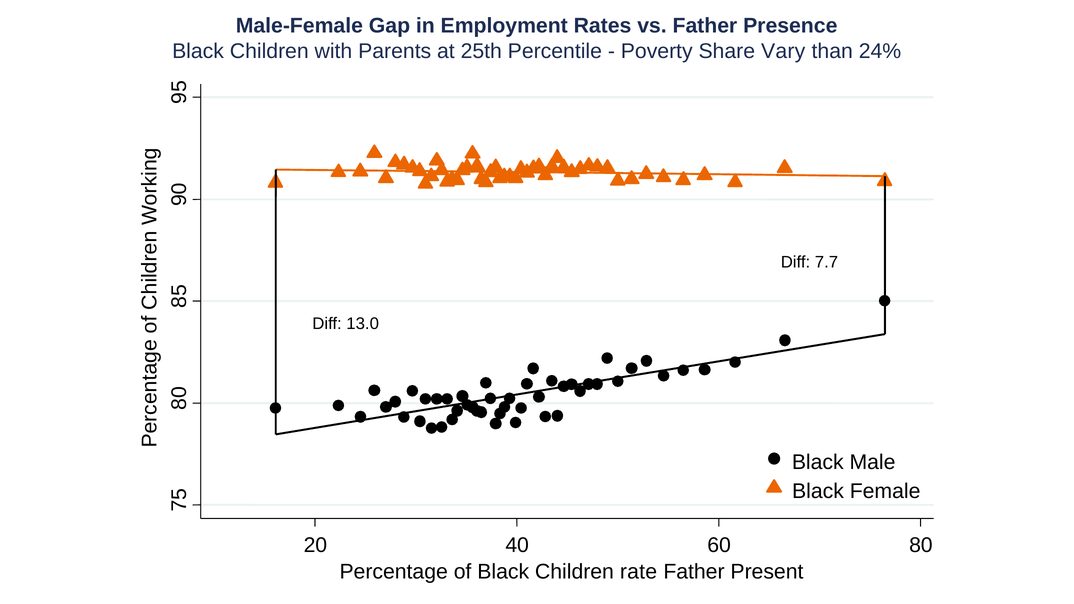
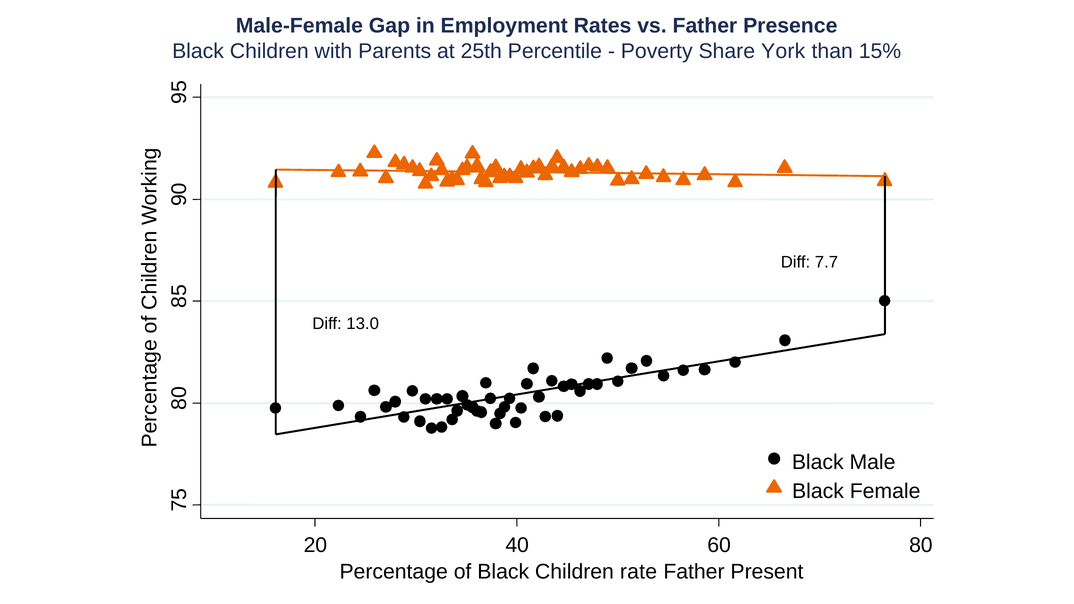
Vary: Vary -> York
24%: 24% -> 15%
